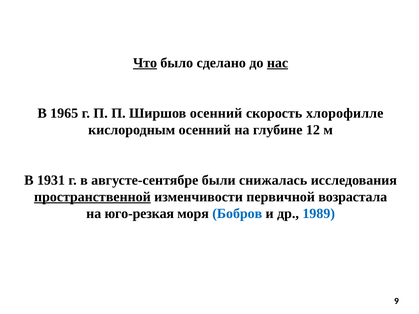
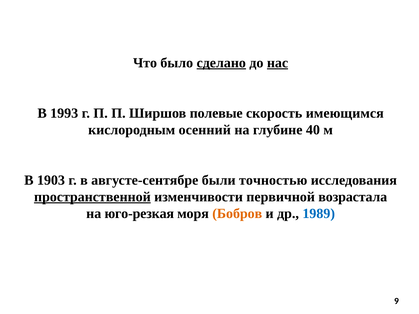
Что underline: present -> none
сделано underline: none -> present
1965: 1965 -> 1993
Ширшов осенний: осенний -> полевые
хлорофилле: хлорофилле -> имеющимся
12: 12 -> 40
1931: 1931 -> 1903
снижалась: снижалась -> точностью
Бобров colour: blue -> orange
